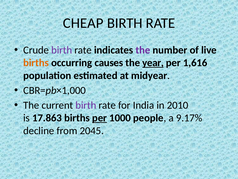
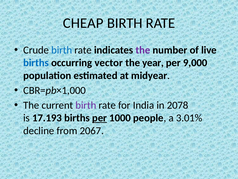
birth at (62, 50) colour: purple -> blue
births at (36, 63) colour: orange -> blue
causes: causes -> vector
year underline: present -> none
1,616: 1,616 -> 9,000
2010: 2010 -> 2078
17.863: 17.863 -> 17.193
9.17%: 9.17% -> 3.01%
2045: 2045 -> 2067
